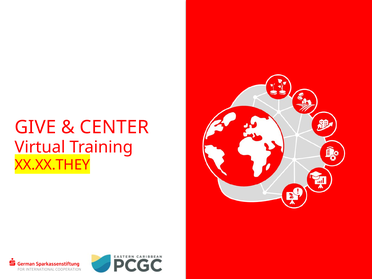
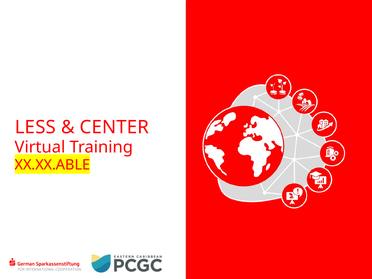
GIVE: GIVE -> LESS
XX.XX.THEY: XX.XX.THEY -> XX.XX.ABLE
